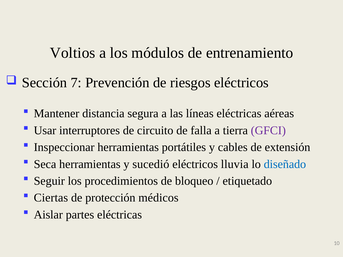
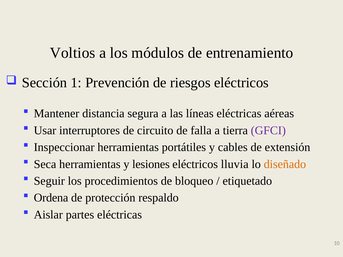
7: 7 -> 1
sucedió: sucedió -> lesiones
diseñado colour: blue -> orange
Ciertas: Ciertas -> Ordena
médicos: médicos -> respaldo
